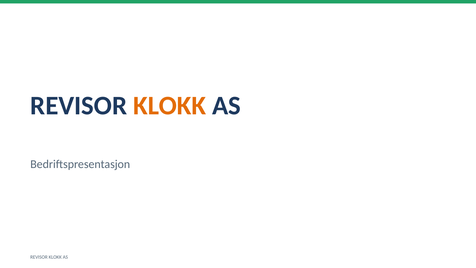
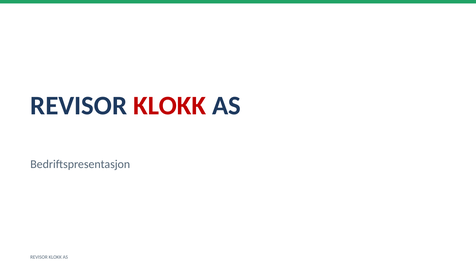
KLOKK at (170, 106) colour: orange -> red
